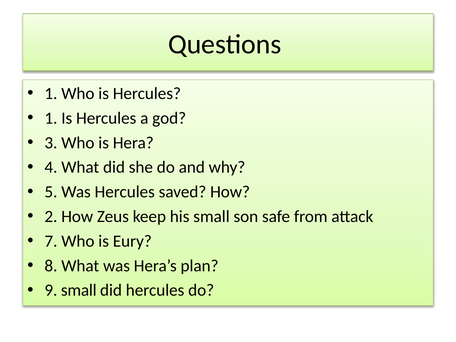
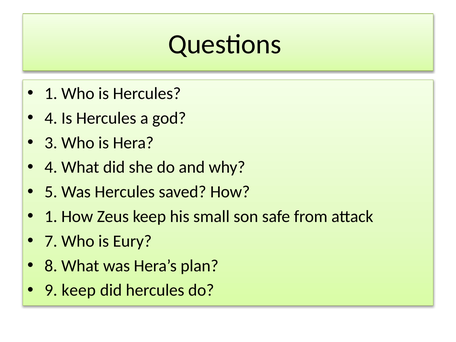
1 at (51, 118): 1 -> 4
2 at (51, 217): 2 -> 1
9 small: small -> keep
